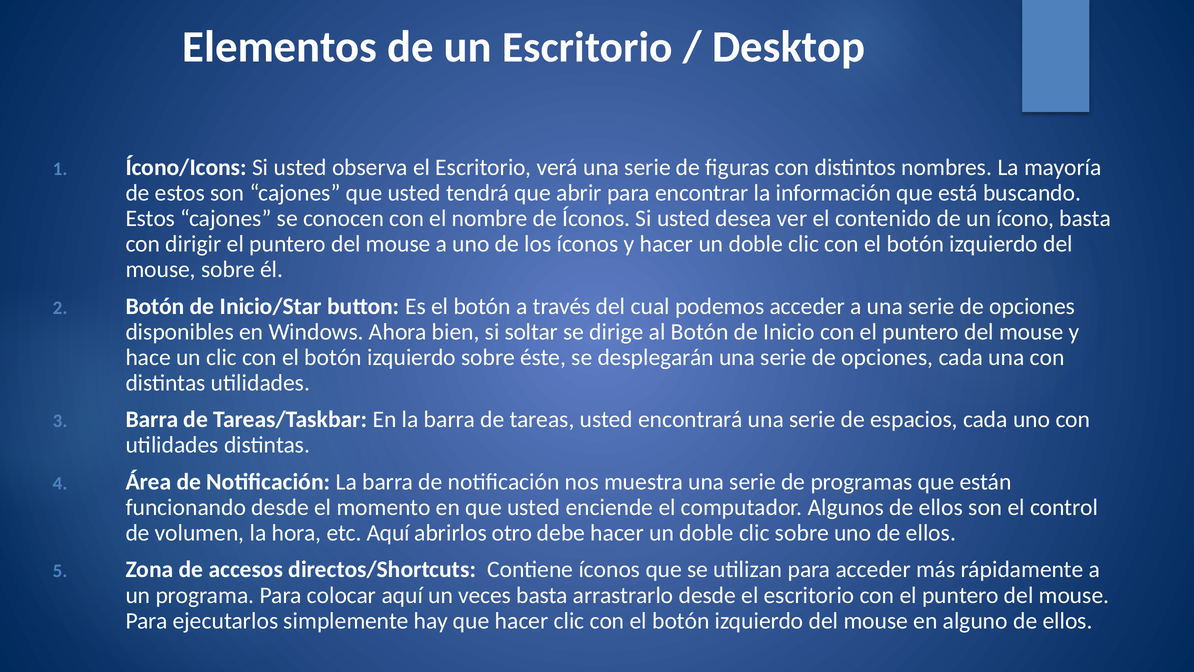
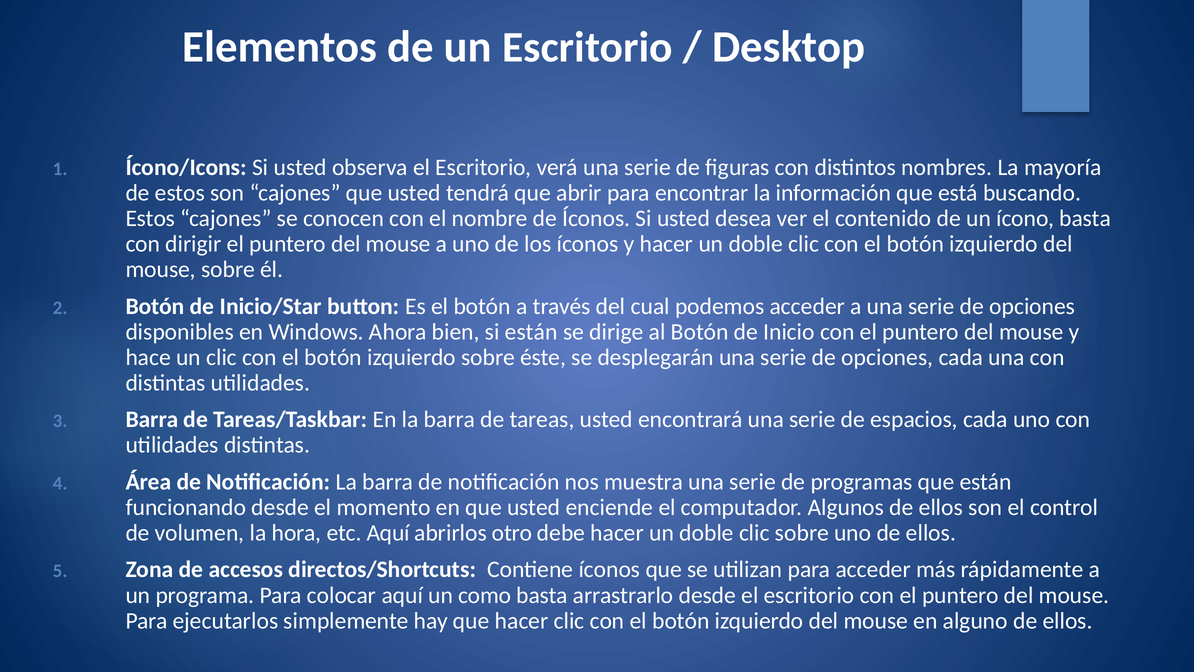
si soltar: soltar -> están
veces: veces -> como
